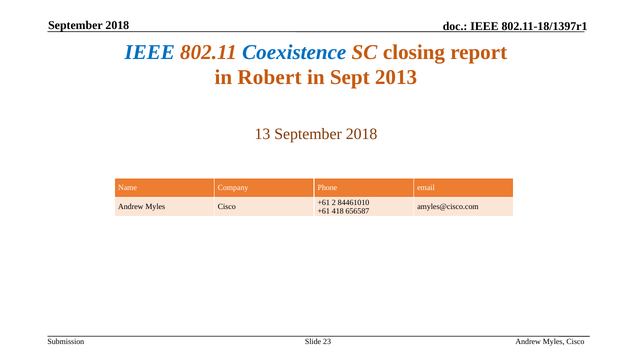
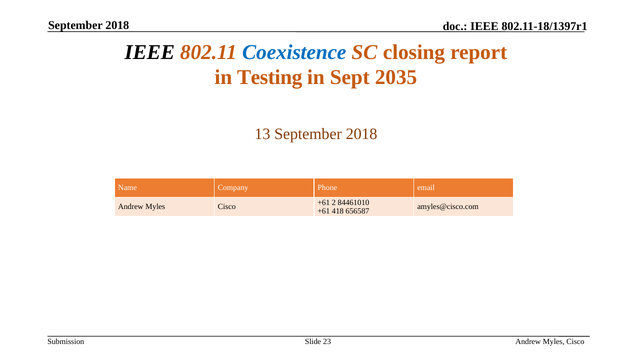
IEEE at (150, 52) colour: blue -> black
Robert: Robert -> Testing
2013: 2013 -> 2035
